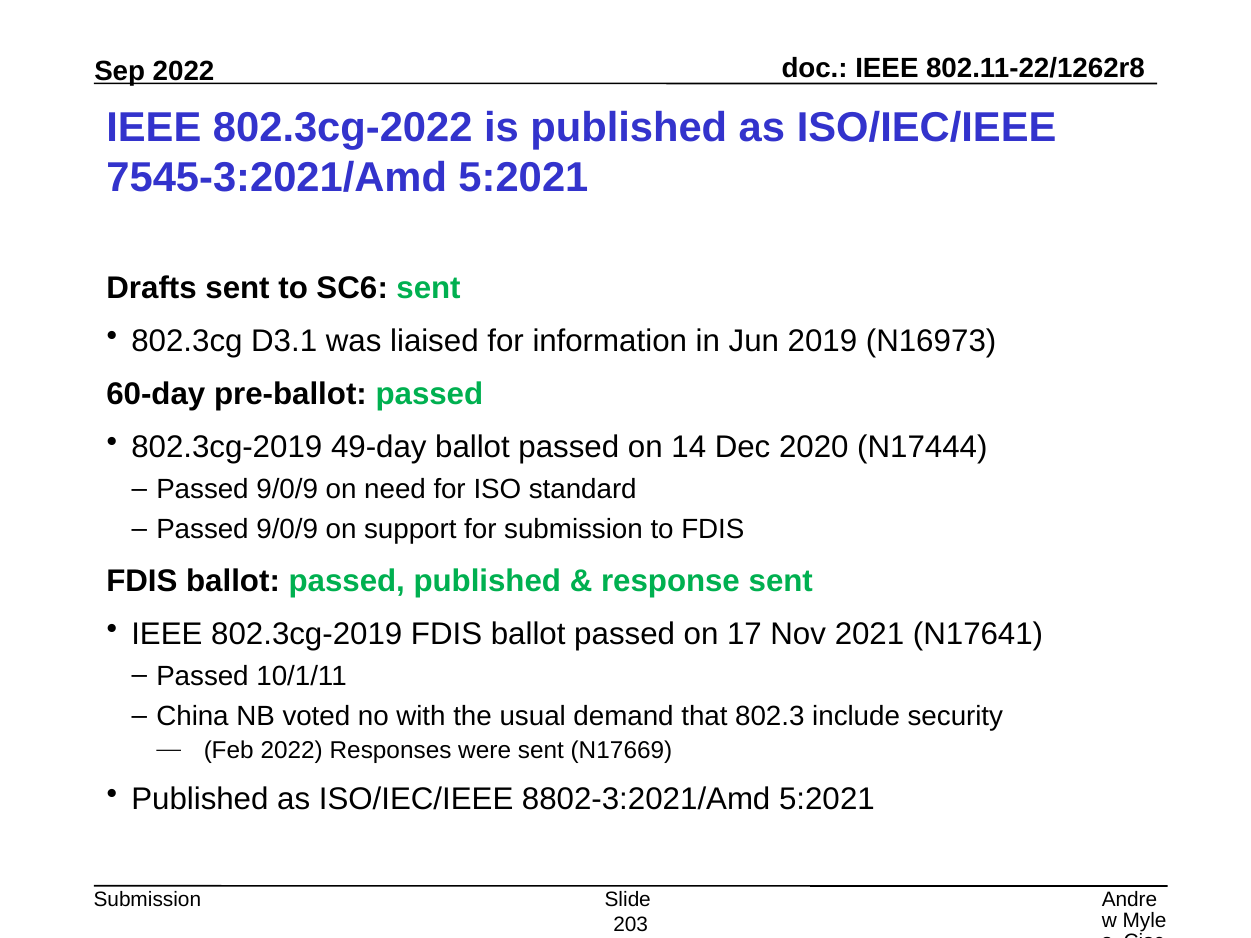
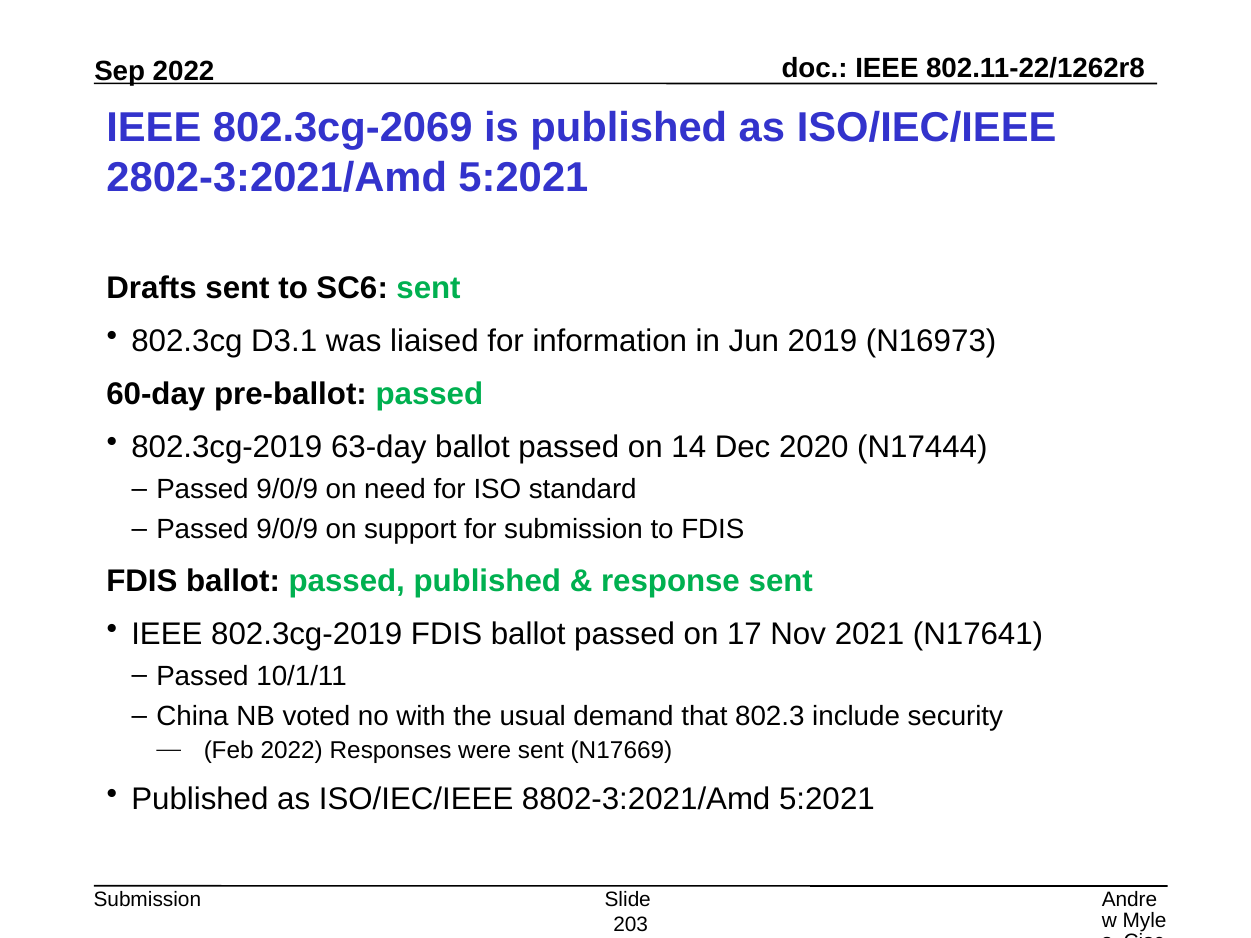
802.3cg-2022: 802.3cg-2022 -> 802.3cg-2069
7545-3:2021/Amd: 7545-3:2021/Amd -> 2802-3:2021/Amd
49-day: 49-day -> 63-day
